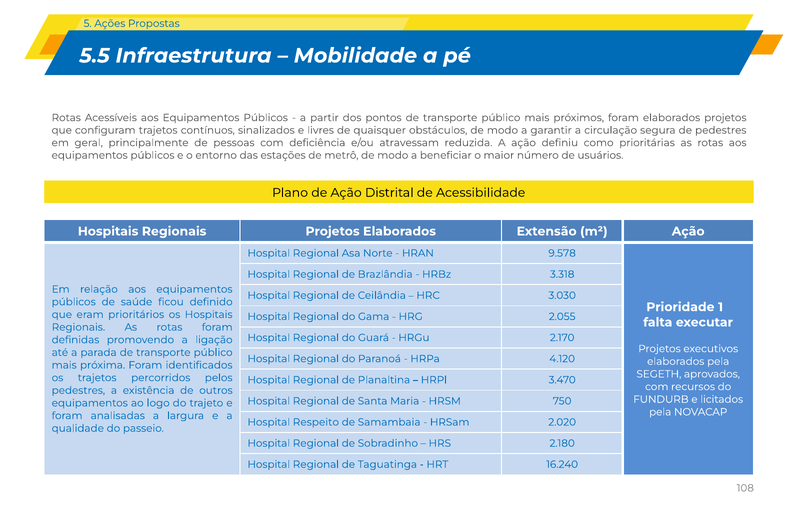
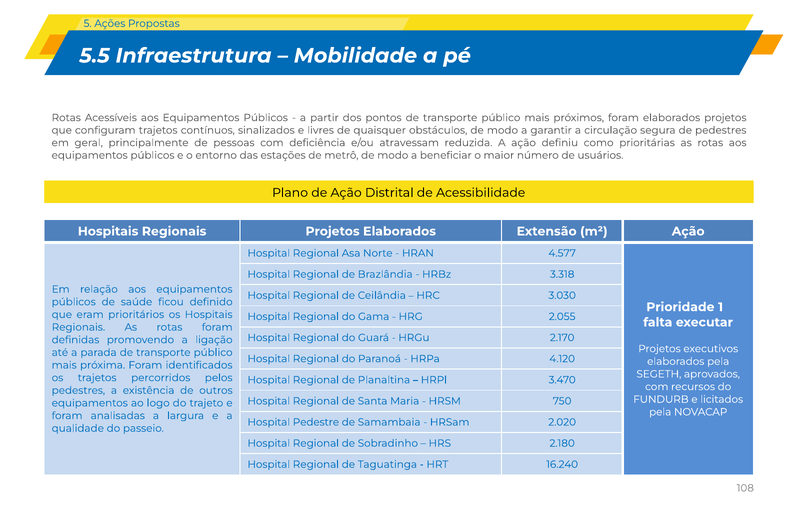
9.578: 9.578 -> 4.577
Respeito: Respeito -> Pedestre
